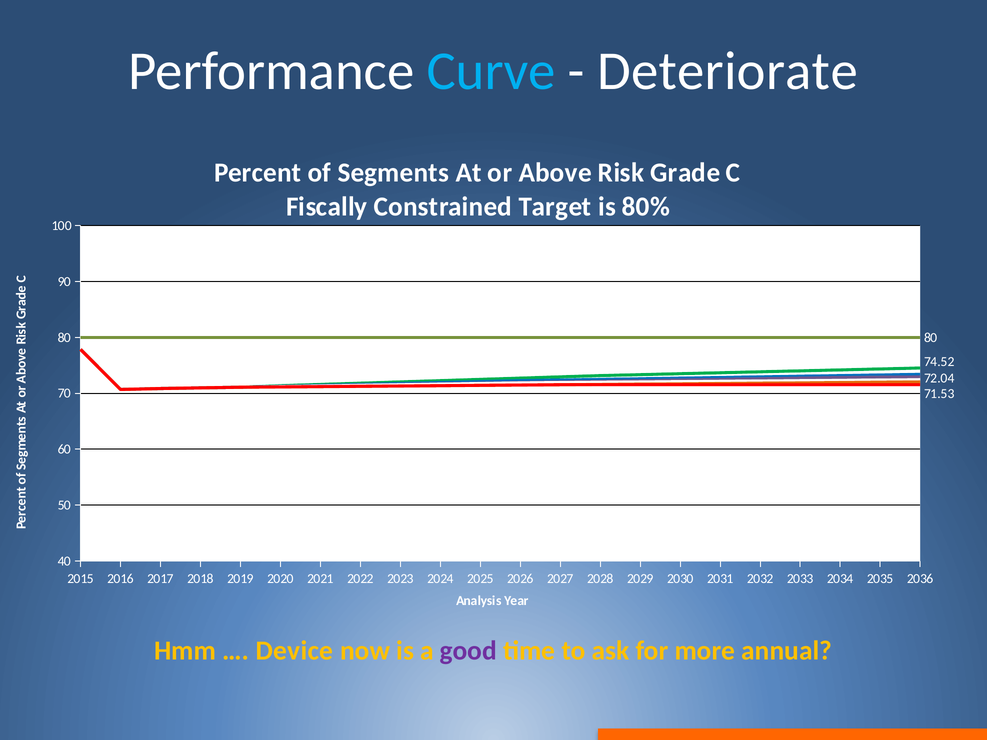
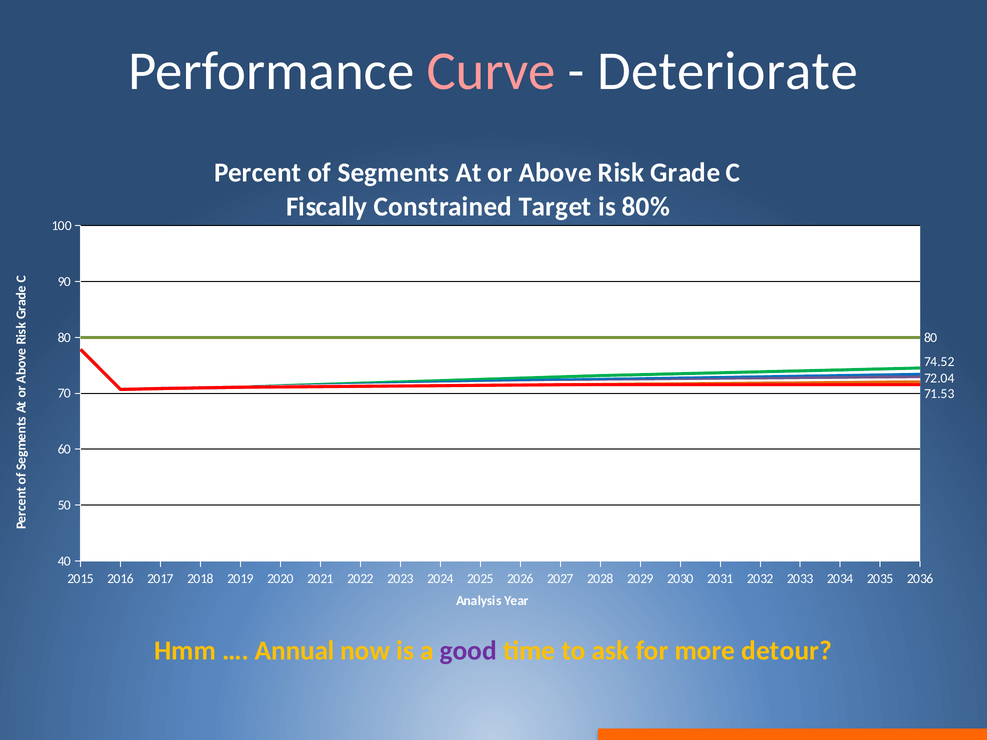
Curve colour: light blue -> pink
Device: Device -> Annual
annual: annual -> detour
